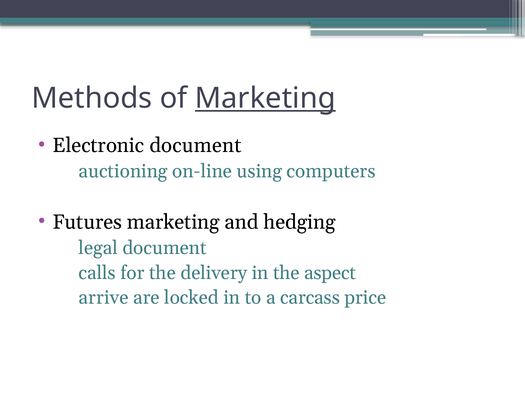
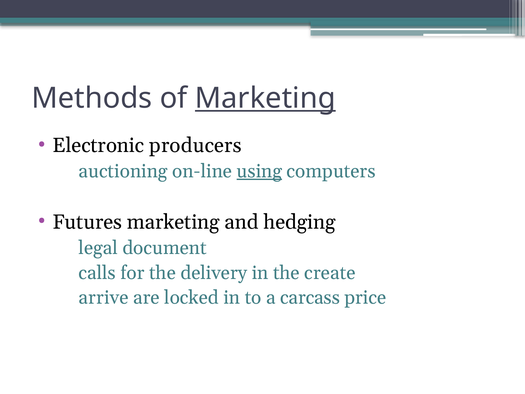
Electronic document: document -> producers
using underline: none -> present
aspect: aspect -> create
